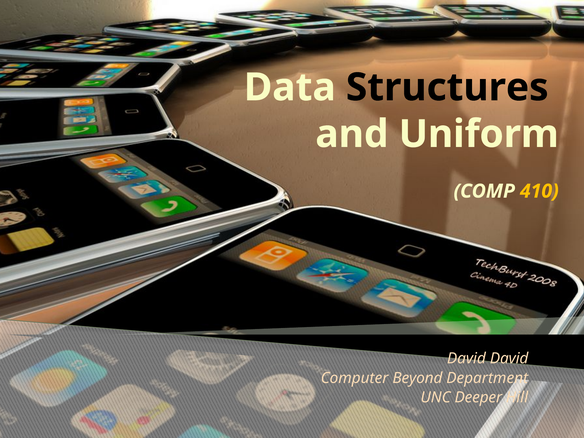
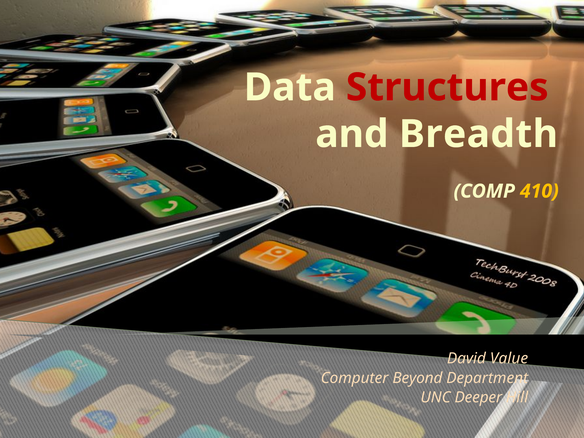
Structures colour: black -> red
Uniform: Uniform -> Breadth
David David: David -> Value
